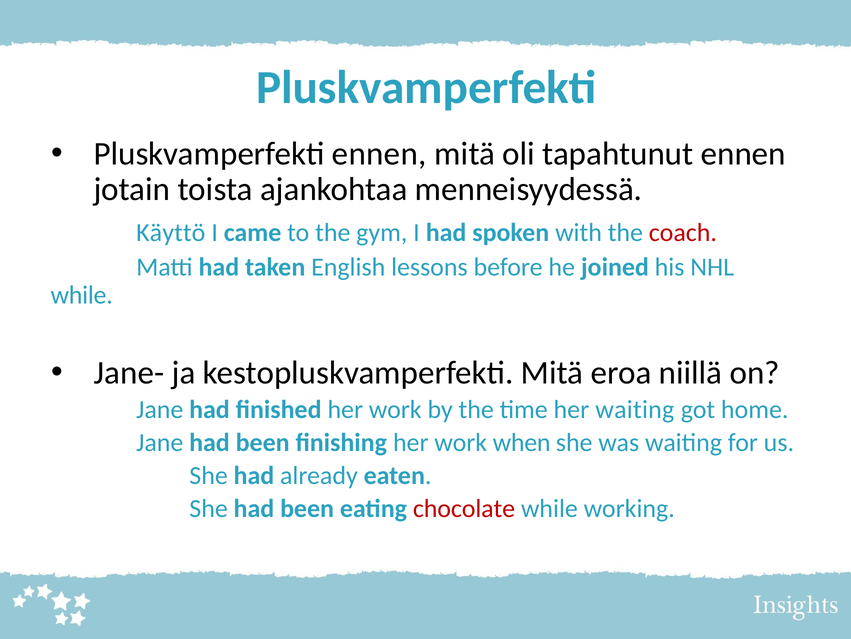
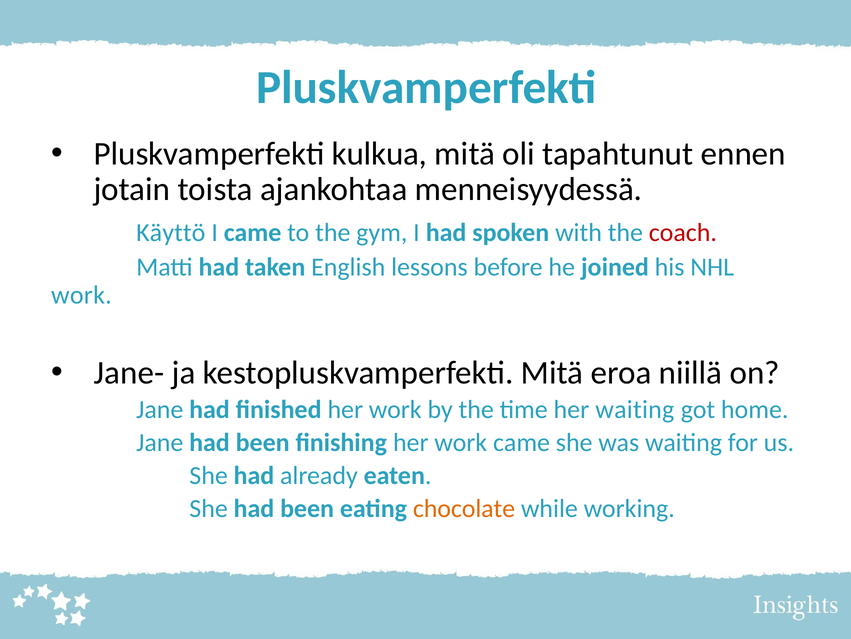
Pluskvamperfekti ennen: ennen -> kulkua
while at (82, 295): while -> work
work when: when -> came
chocolate colour: red -> orange
